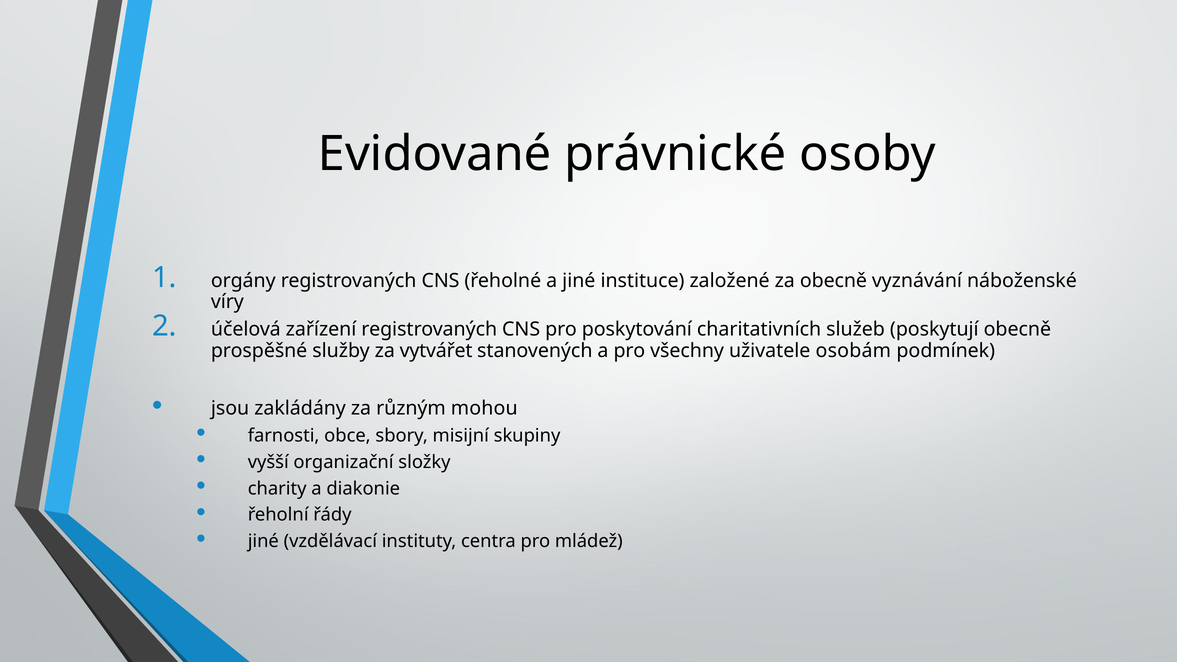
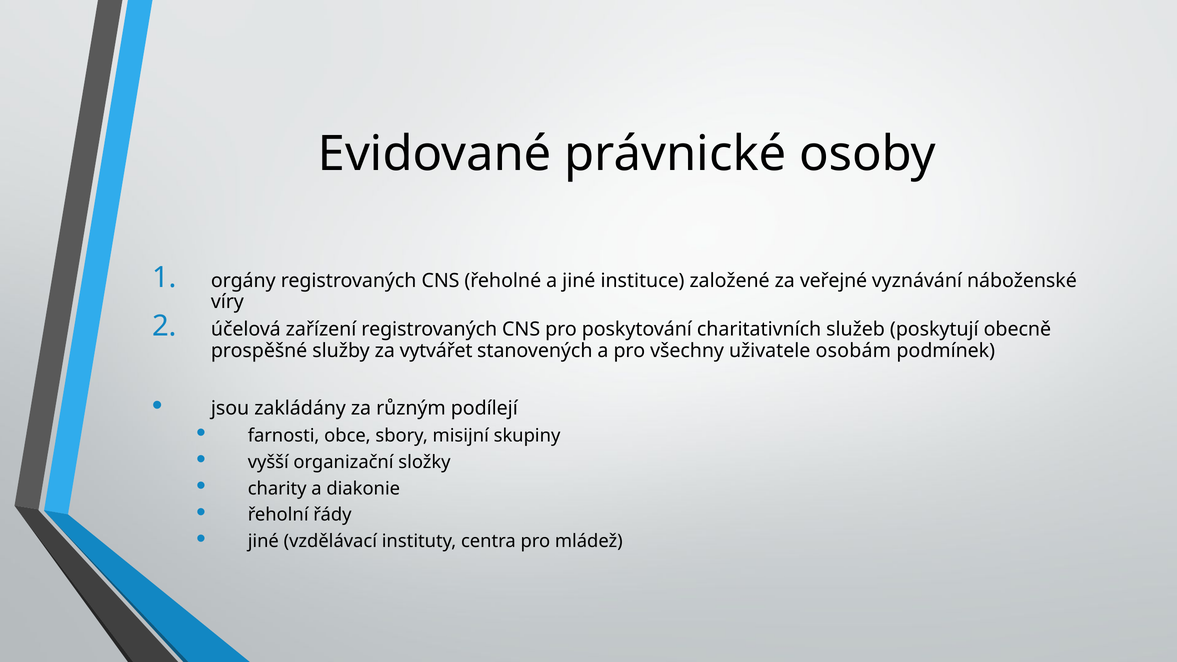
za obecně: obecně -> veřejné
mohou: mohou -> podílejí
